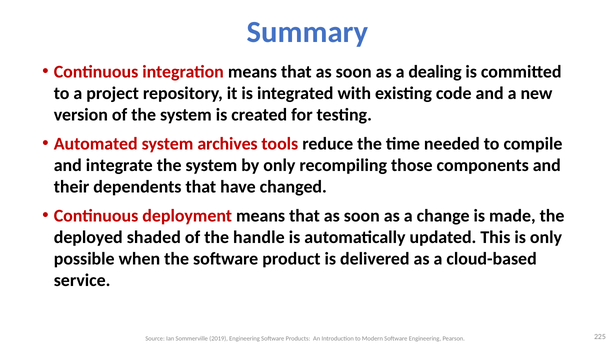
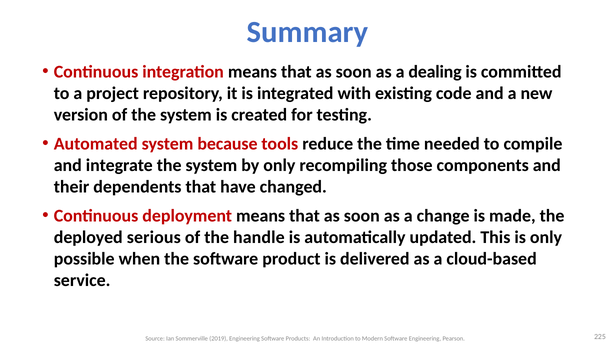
archives: archives -> because
shaded: shaded -> serious
